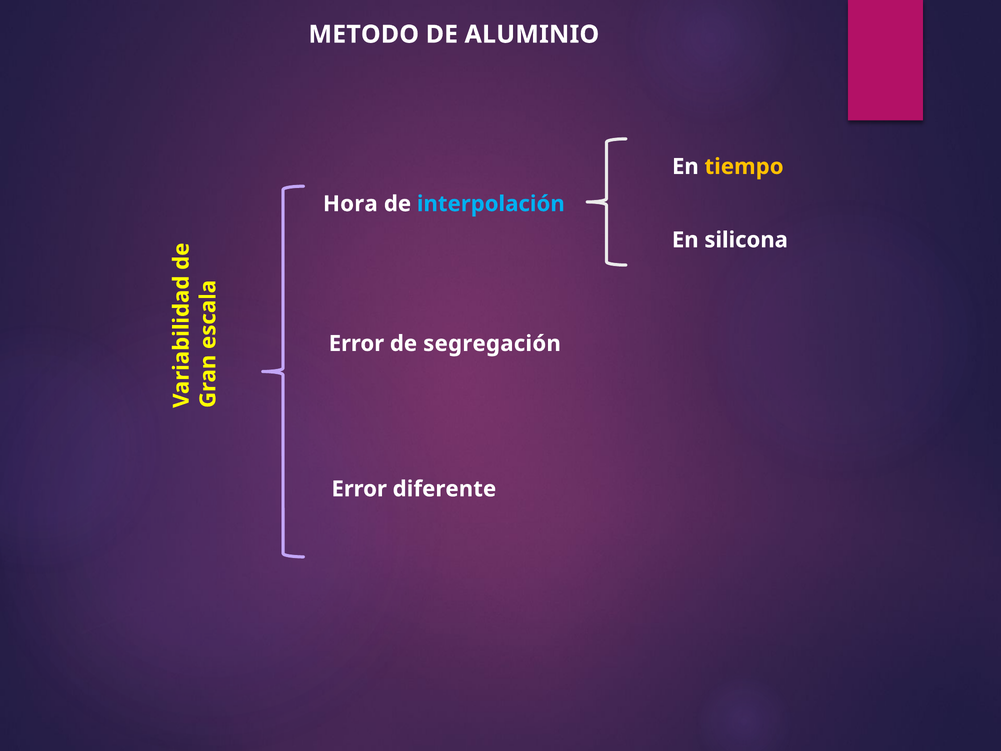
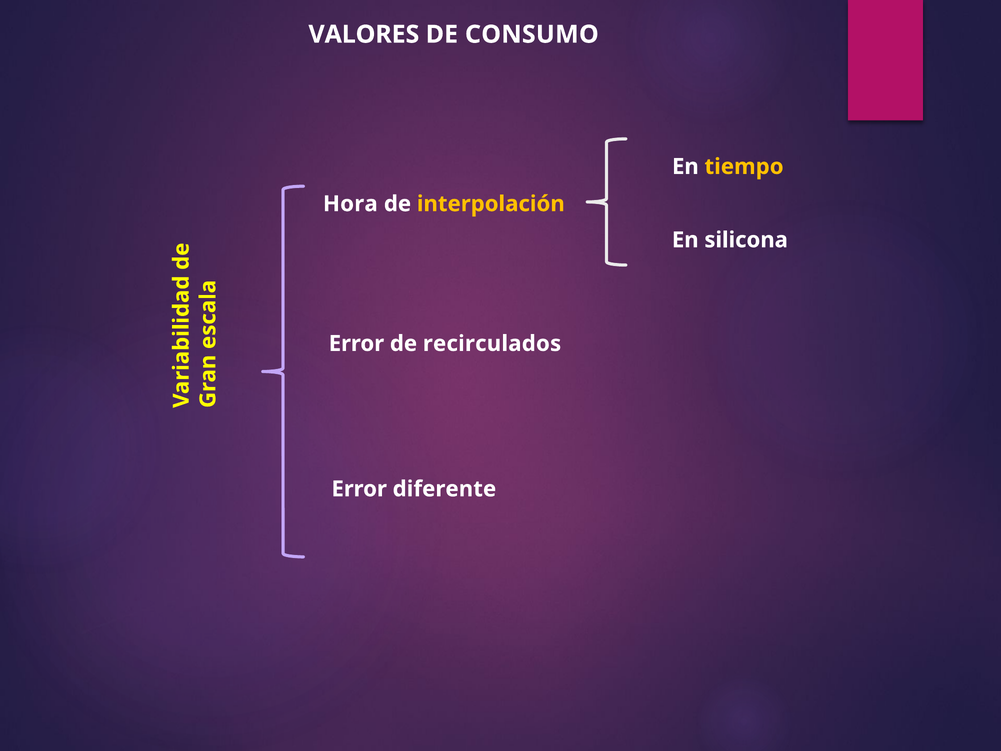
METODO: METODO -> VALORES
ALUMINIO: ALUMINIO -> CONSUMO
interpolación colour: light blue -> yellow
segregación: segregación -> recirculados
